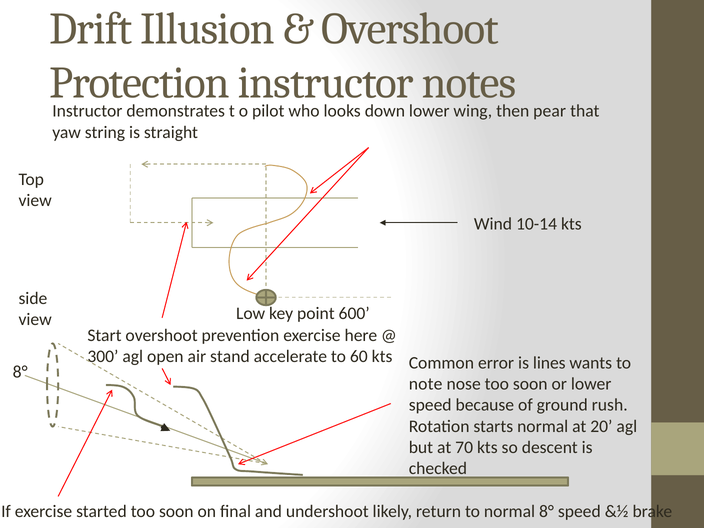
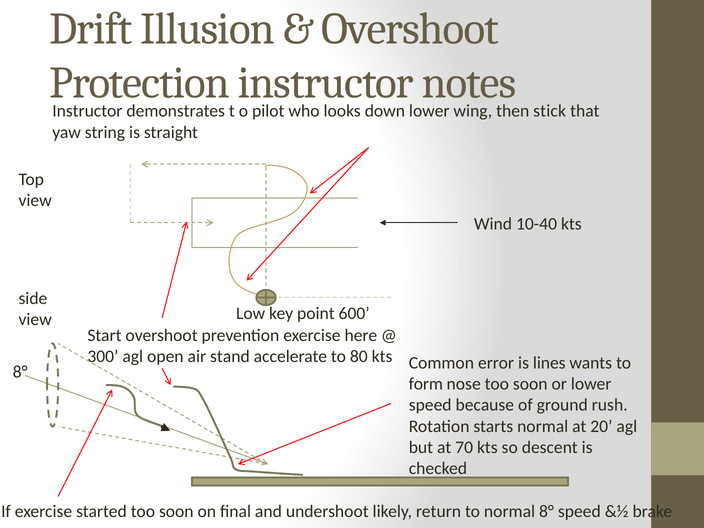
pear: pear -> stick
10-14: 10-14 -> 10-40
60: 60 -> 80
note: note -> form
